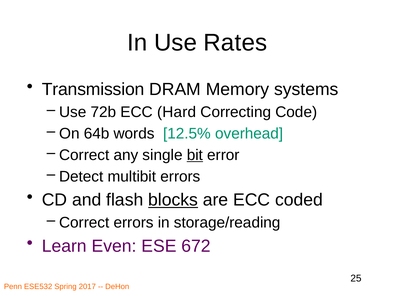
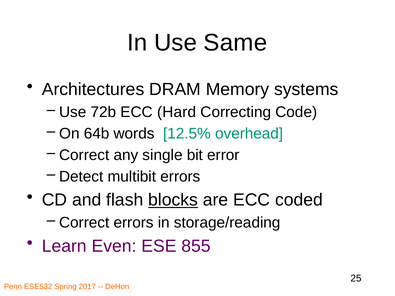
Rates: Rates -> Same
Transmission: Transmission -> Architectures
bit underline: present -> none
672: 672 -> 855
